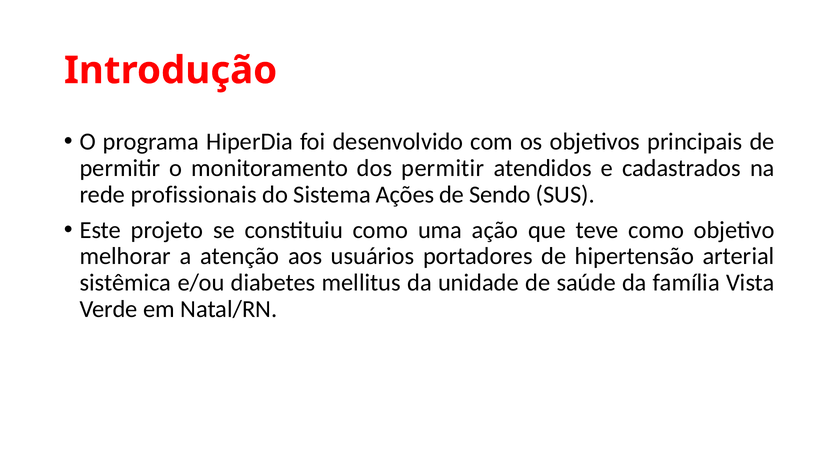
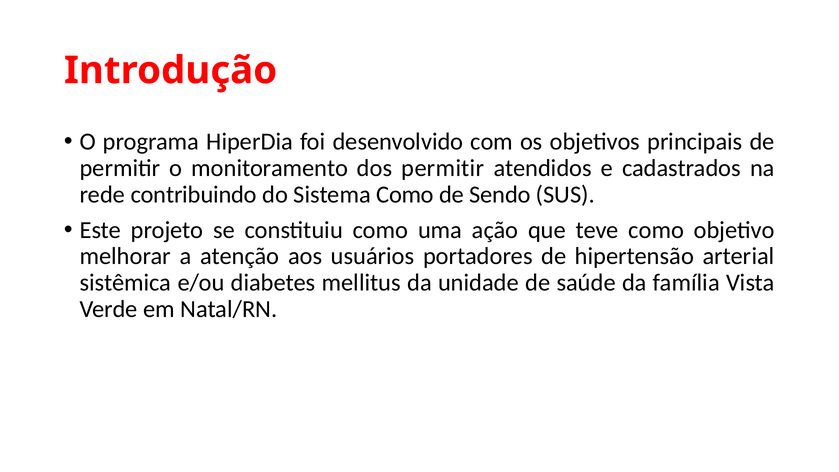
profissionais: profissionais -> contribuindo
Sistema Ações: Ações -> Como
